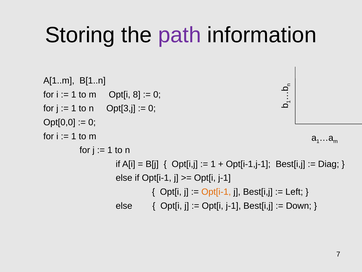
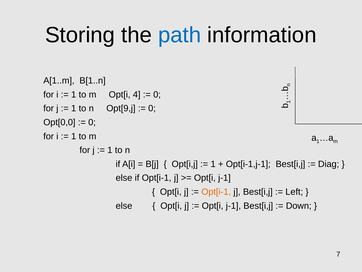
path colour: purple -> blue
8: 8 -> 4
Opt[3,j: Opt[3,j -> Opt[9,j
